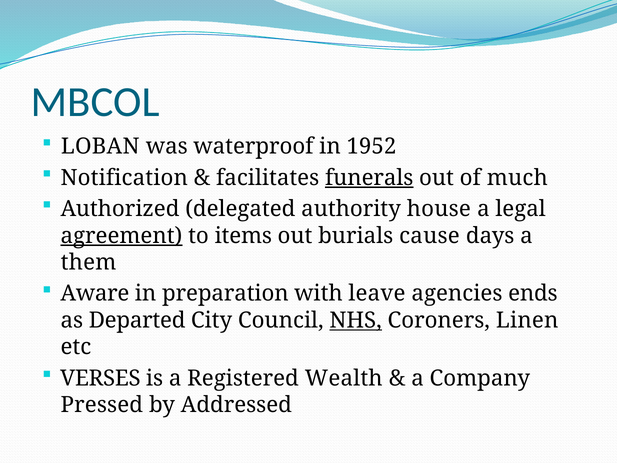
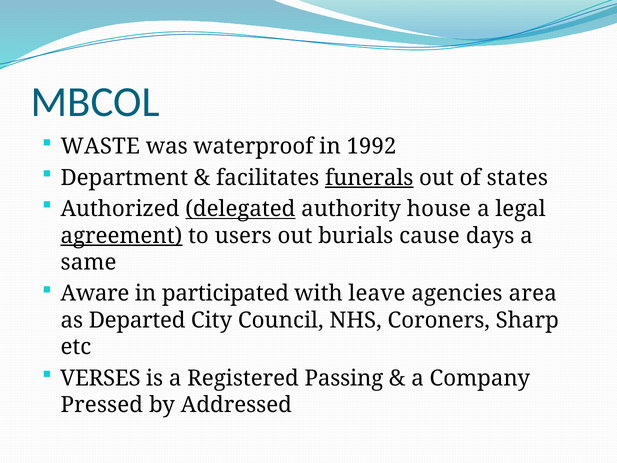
LOBAN: LOBAN -> WASTE
1952: 1952 -> 1992
Notification: Notification -> Department
much: much -> states
delegated underline: none -> present
items: items -> users
them: them -> same
preparation: preparation -> participated
ends: ends -> area
NHS underline: present -> none
Linen: Linen -> Sharp
Wealth: Wealth -> Passing
